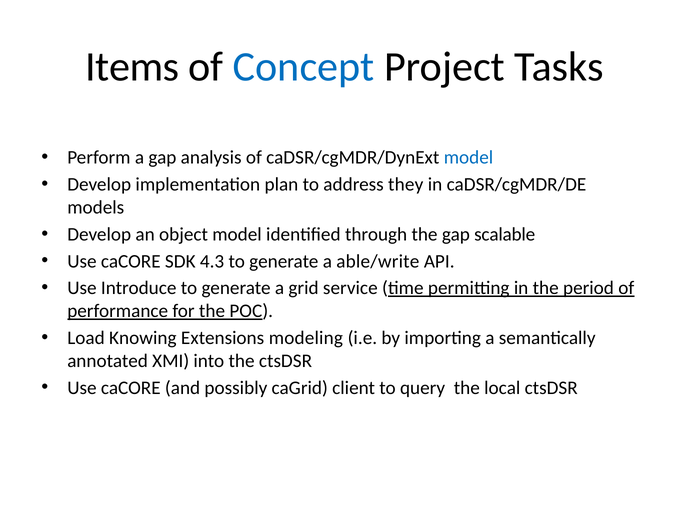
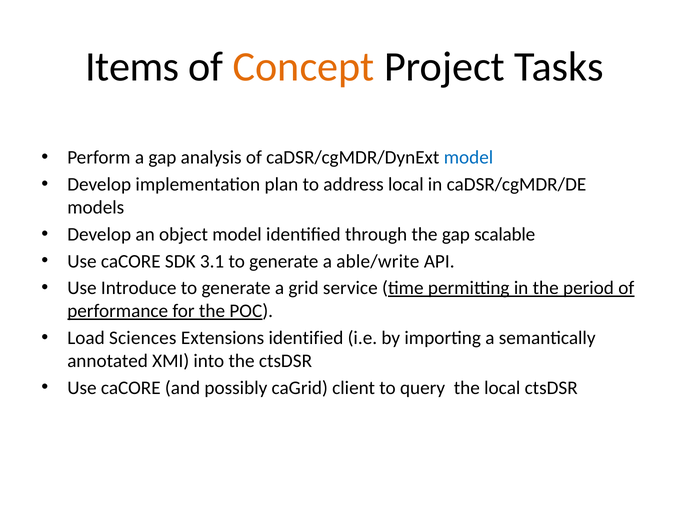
Concept colour: blue -> orange
address they: they -> local
4.3: 4.3 -> 3.1
Knowing: Knowing -> Sciences
Extensions modeling: modeling -> identified
